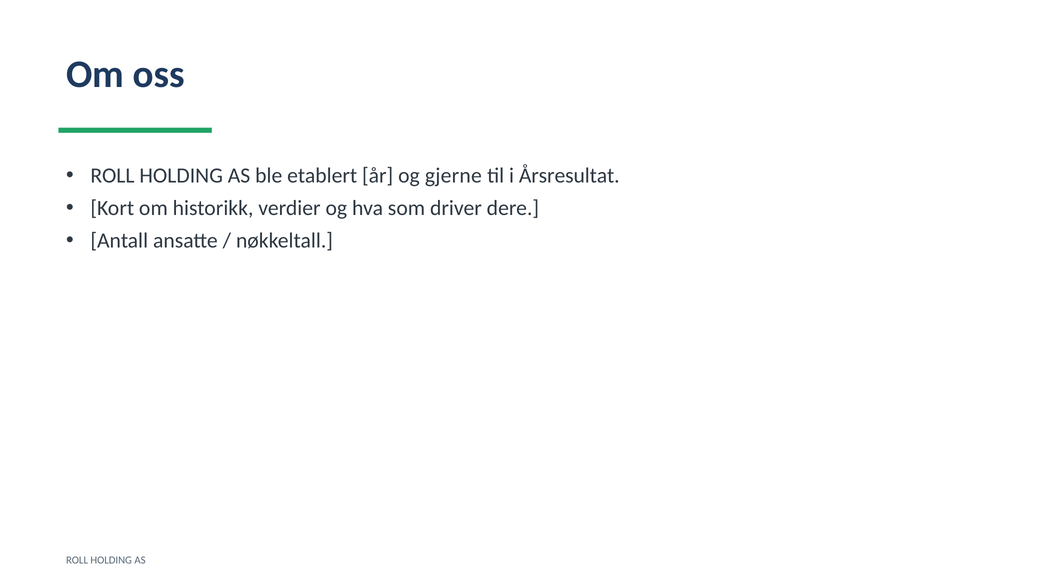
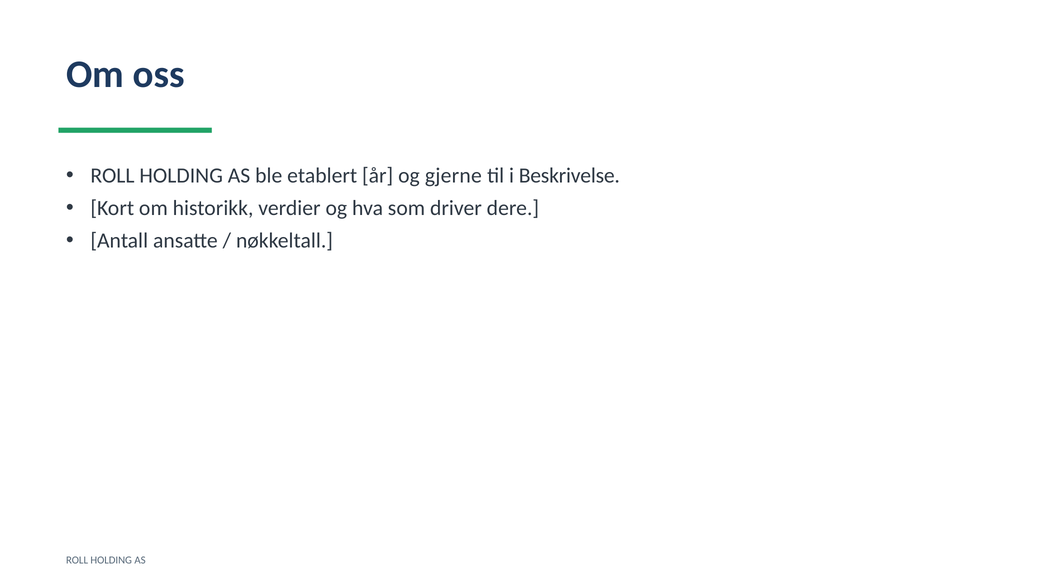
Årsresultat: Årsresultat -> Beskrivelse
